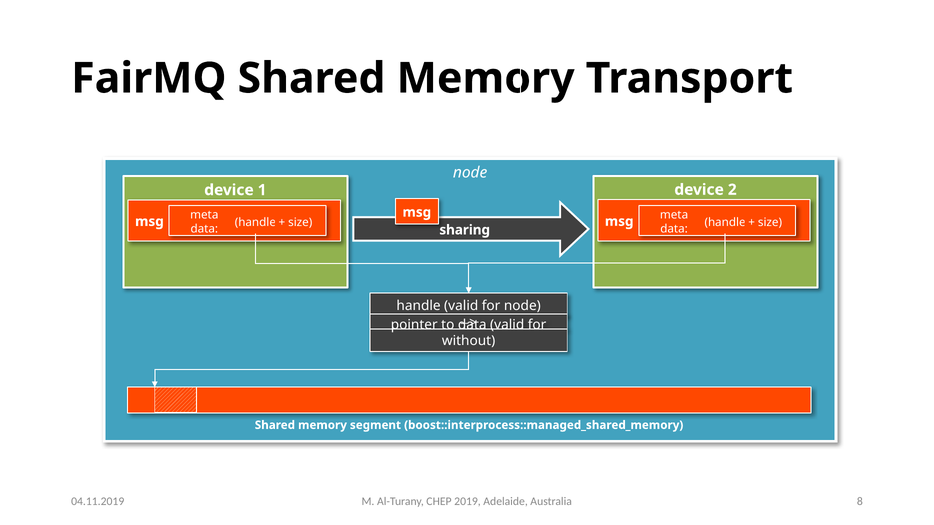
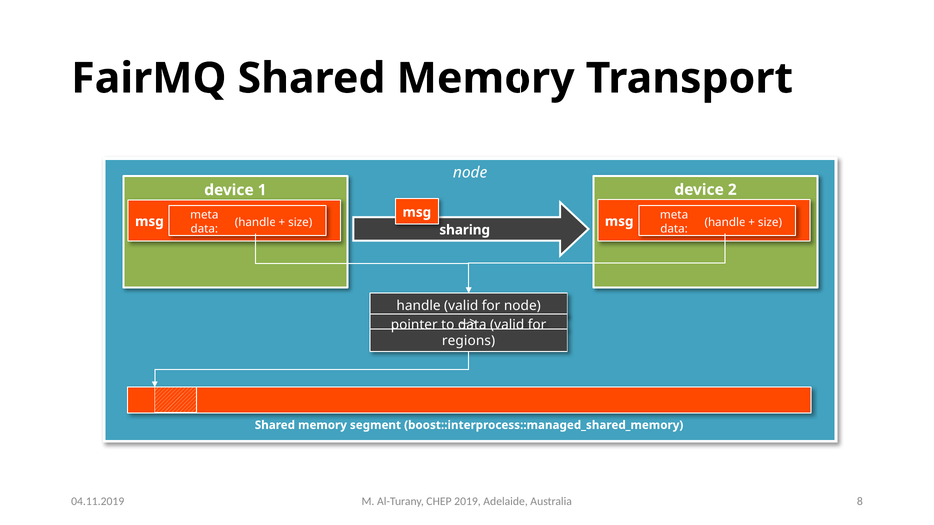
without: without -> regions
